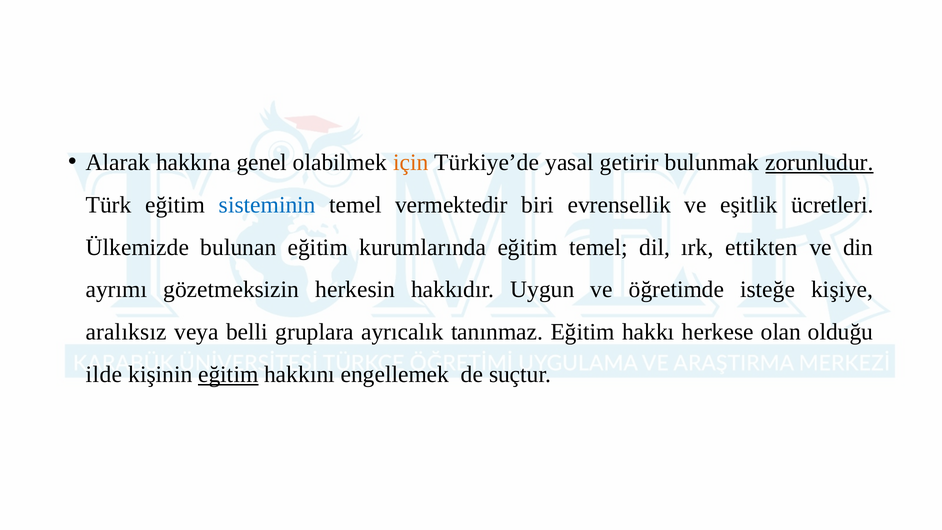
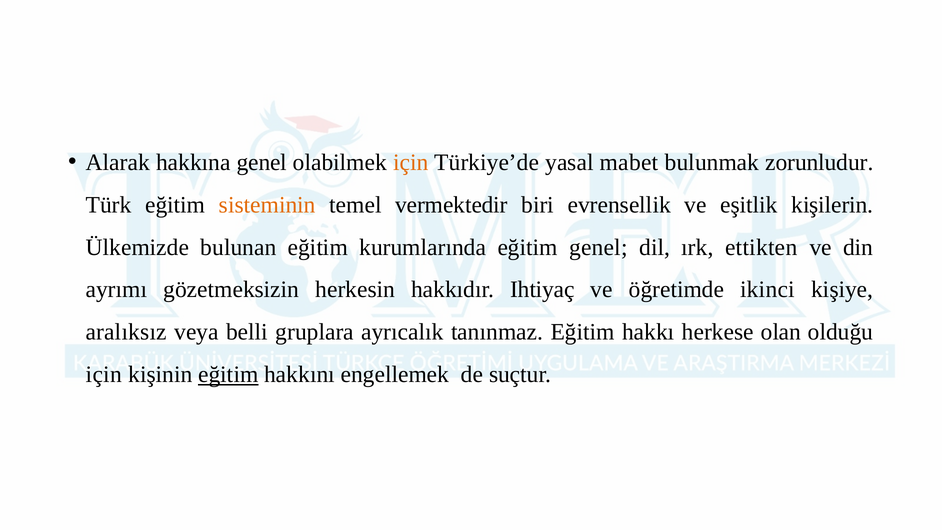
getirir: getirir -> mabet
zorunludur underline: present -> none
sisteminin colour: blue -> orange
ücretleri: ücretleri -> kişilerin
eğitim temel: temel -> genel
Uygun: Uygun -> Ihtiyaç
isteğe: isteğe -> ikinci
ilde at (104, 374): ilde -> için
